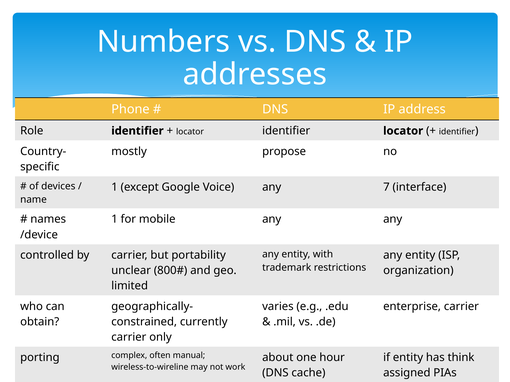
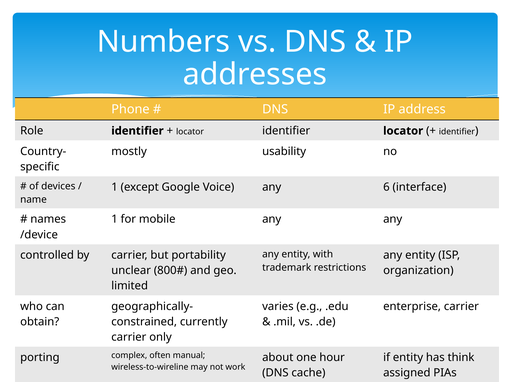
propose: propose -> usability
any 7: 7 -> 6
